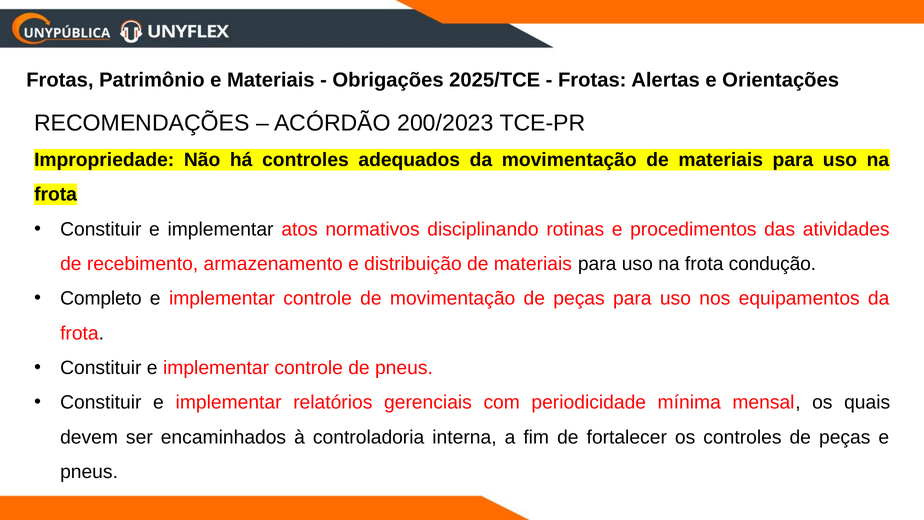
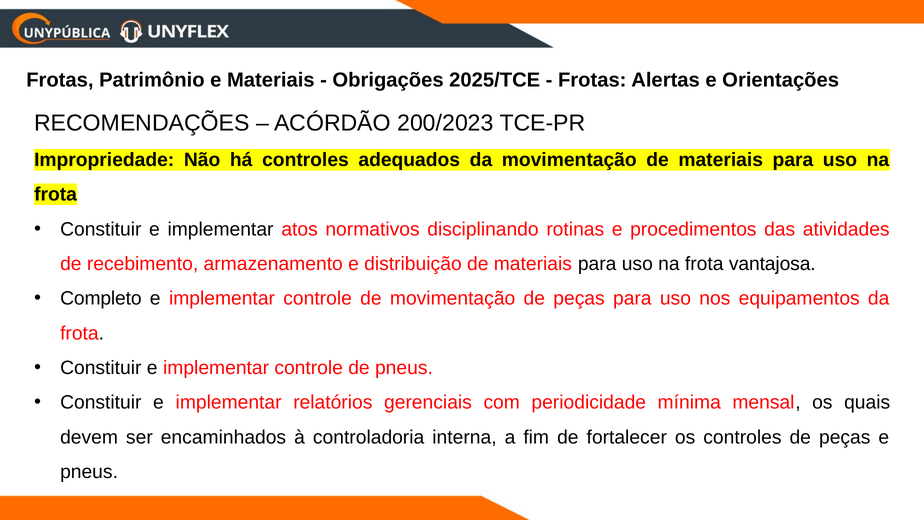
condução: condução -> vantajosa
